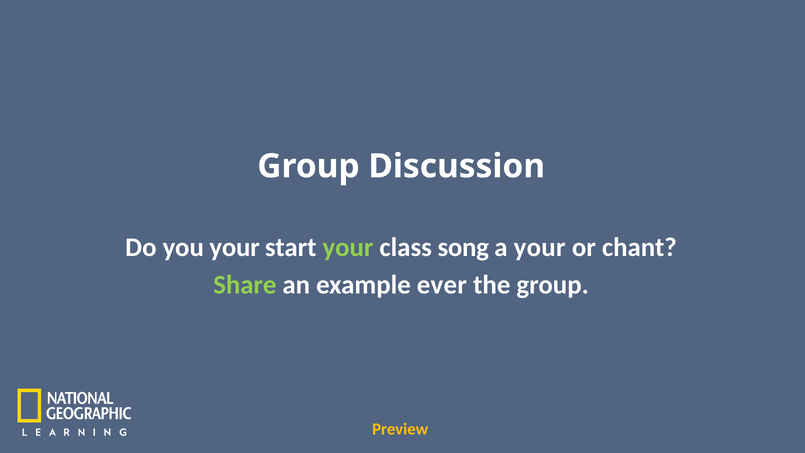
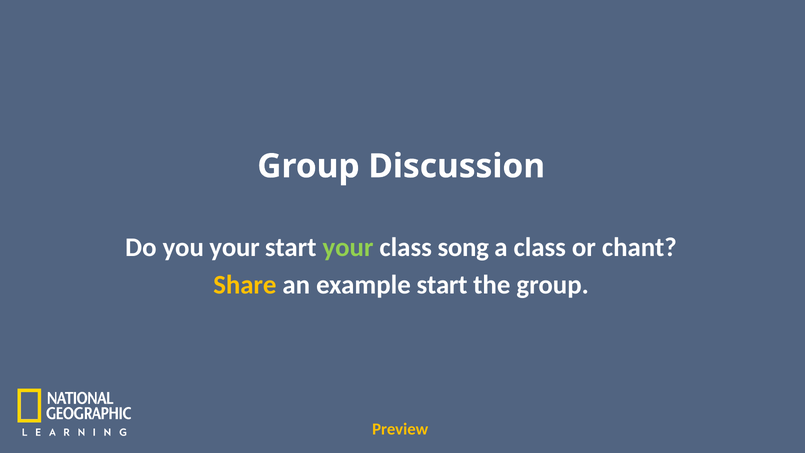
a your: your -> class
Share colour: light green -> yellow
example ever: ever -> start
